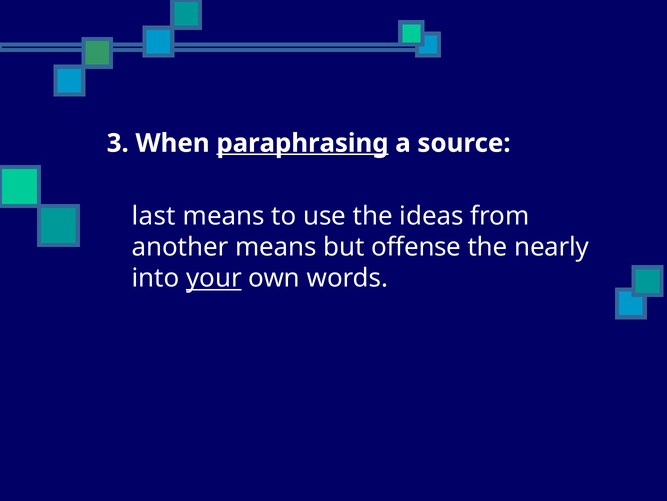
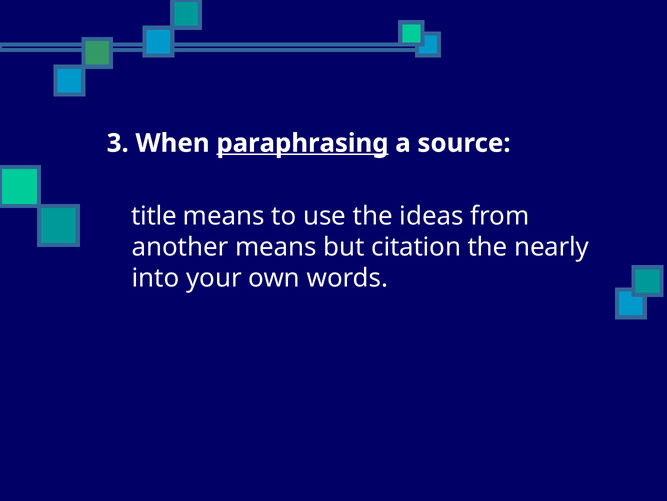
last: last -> title
offense: offense -> citation
your underline: present -> none
